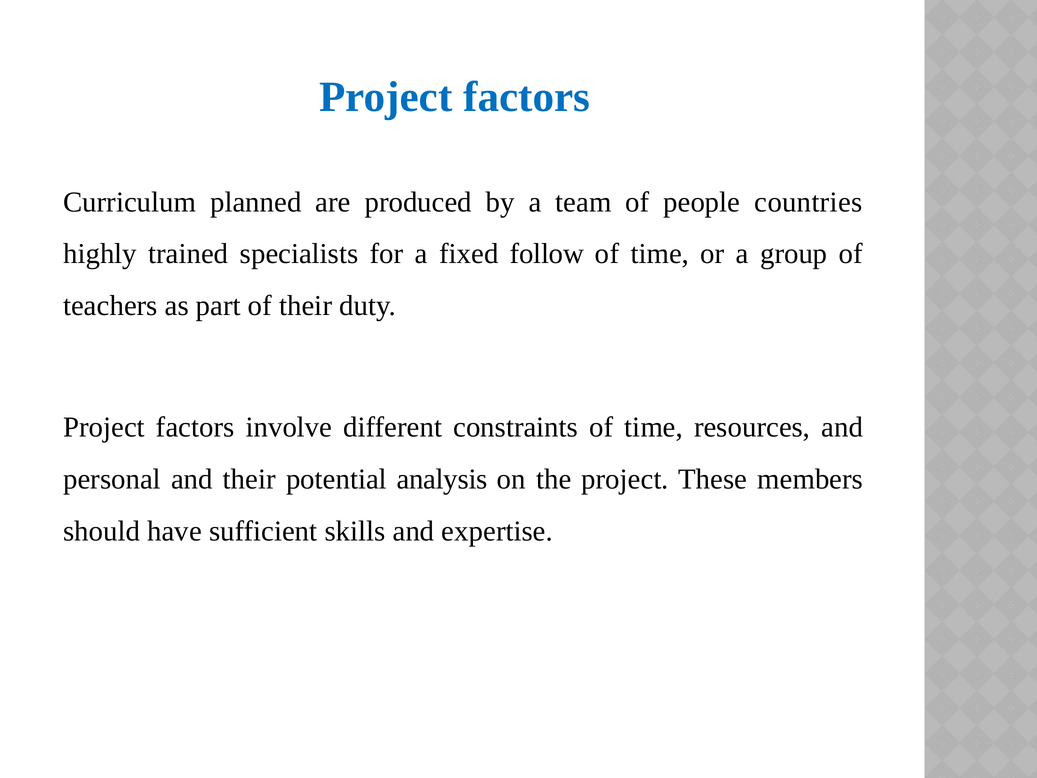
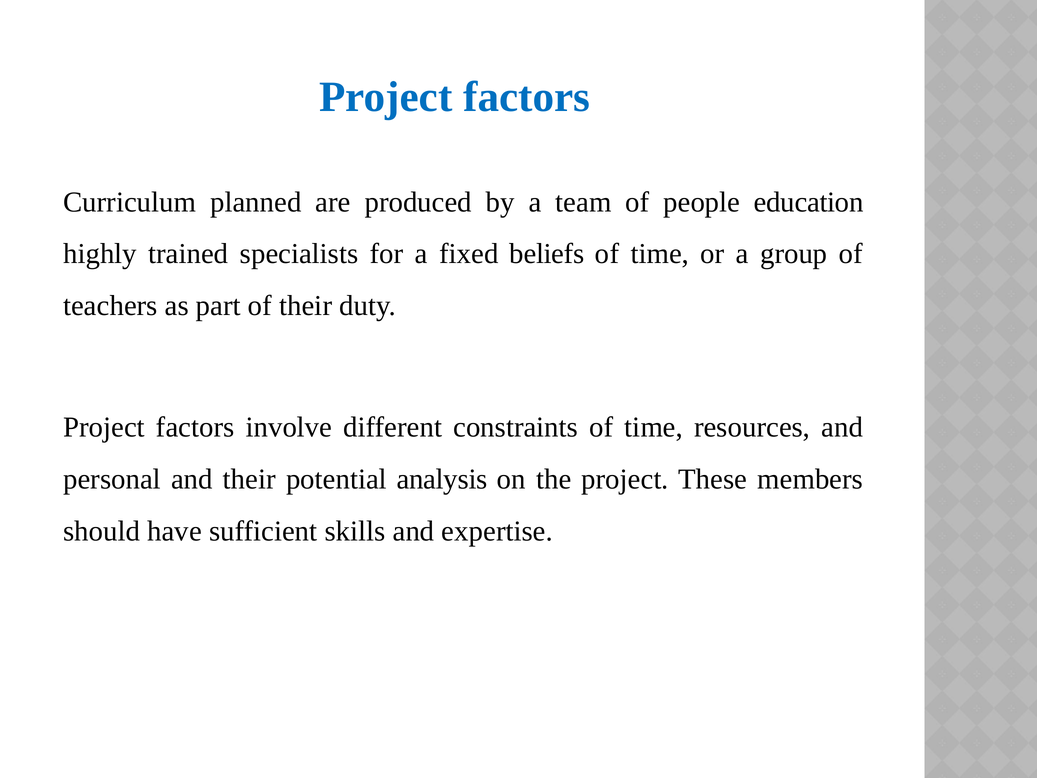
countries: countries -> education
follow: follow -> beliefs
